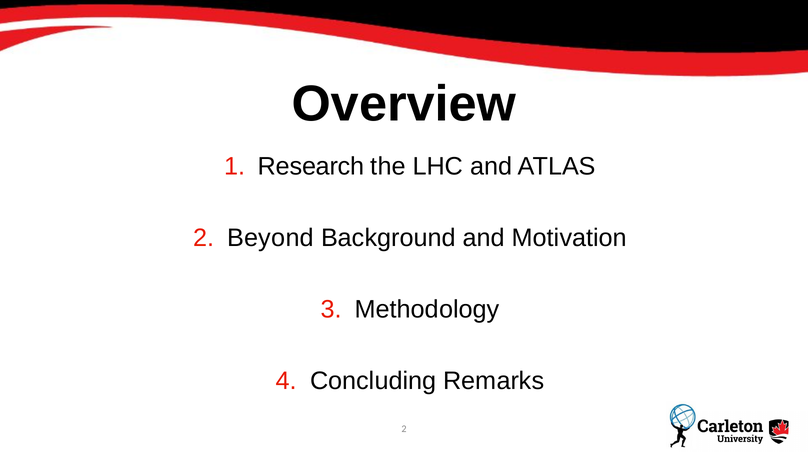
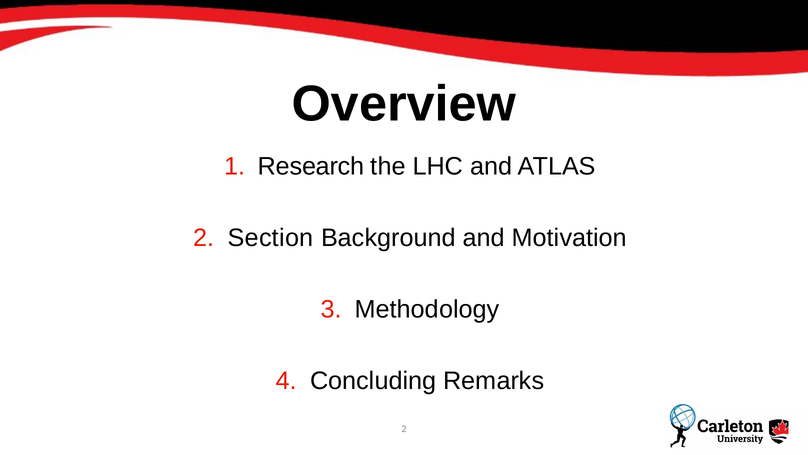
Beyond: Beyond -> Section
